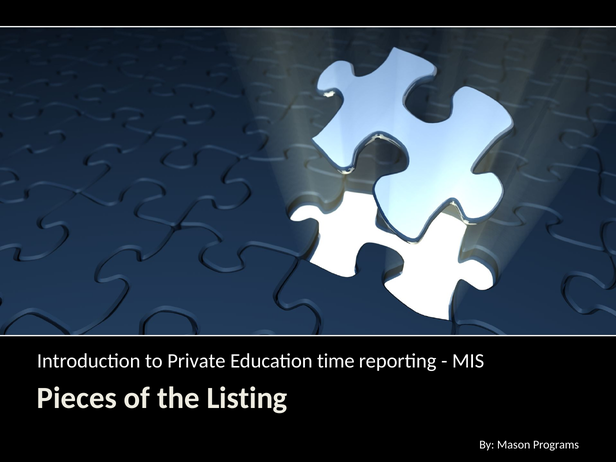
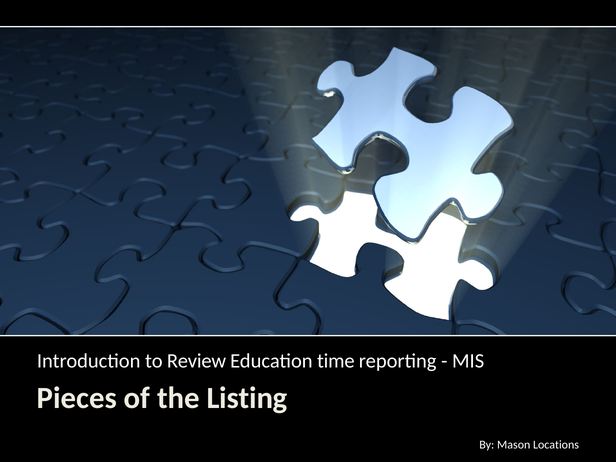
Private: Private -> Review
Programs: Programs -> Locations
